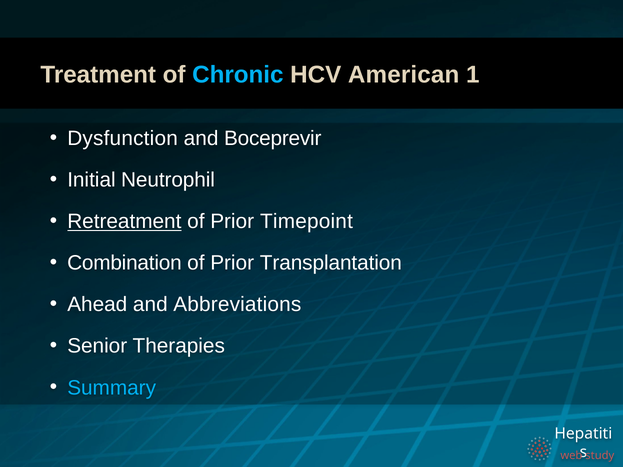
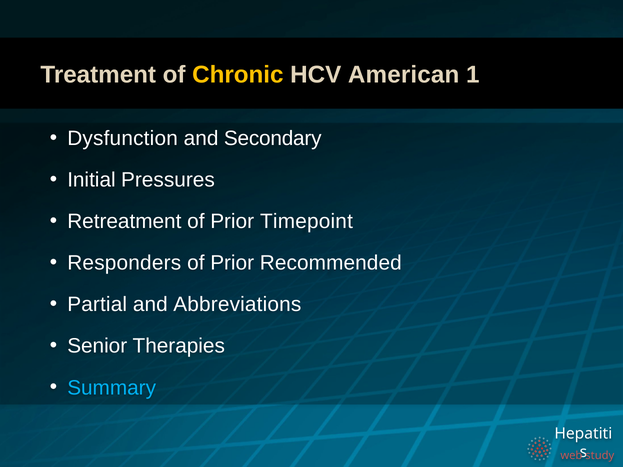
Chronic colour: light blue -> yellow
Boceprevir: Boceprevir -> Secondary
Neutrophil: Neutrophil -> Pressures
Retreatment underline: present -> none
Combination: Combination -> Responders
Transplantation: Transplantation -> Recommended
Ahead: Ahead -> Partial
